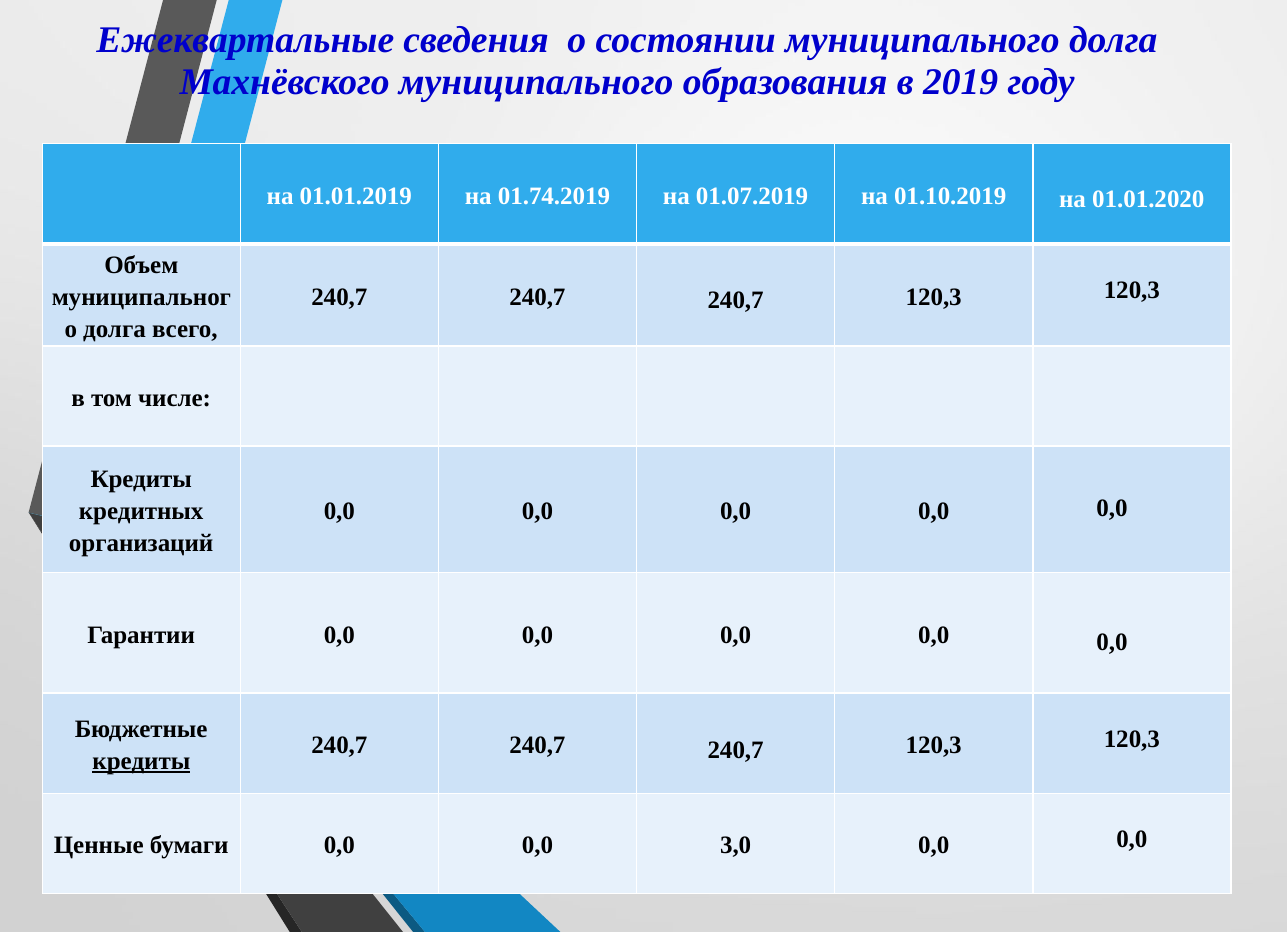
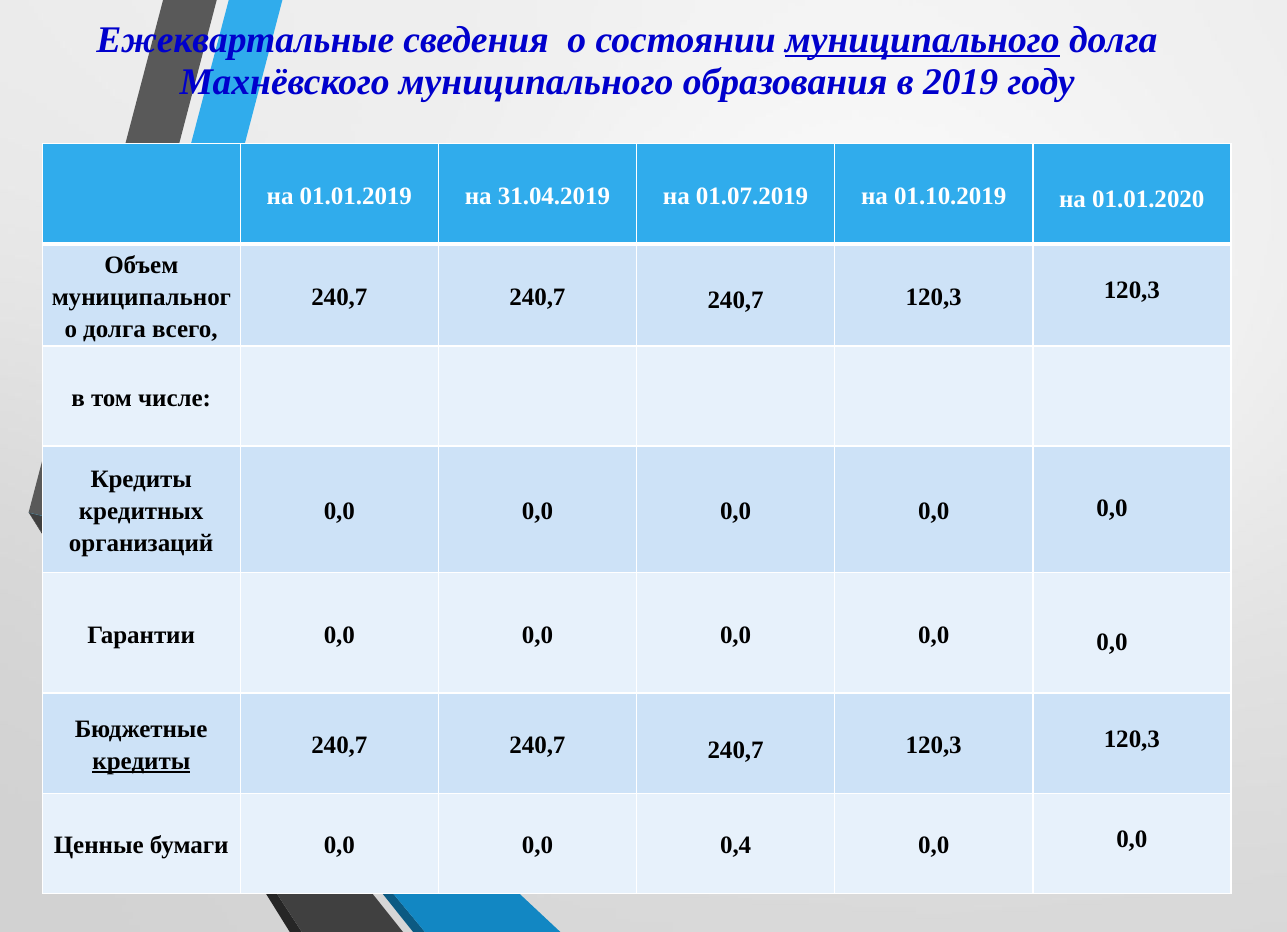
муниципального at (922, 40) underline: none -> present
01.74.2019: 01.74.2019 -> 31.04.2019
3,0: 3,0 -> 0,4
